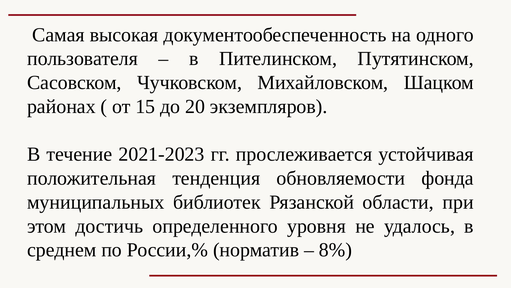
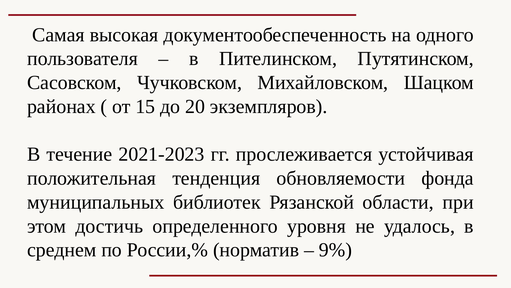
8%: 8% -> 9%
